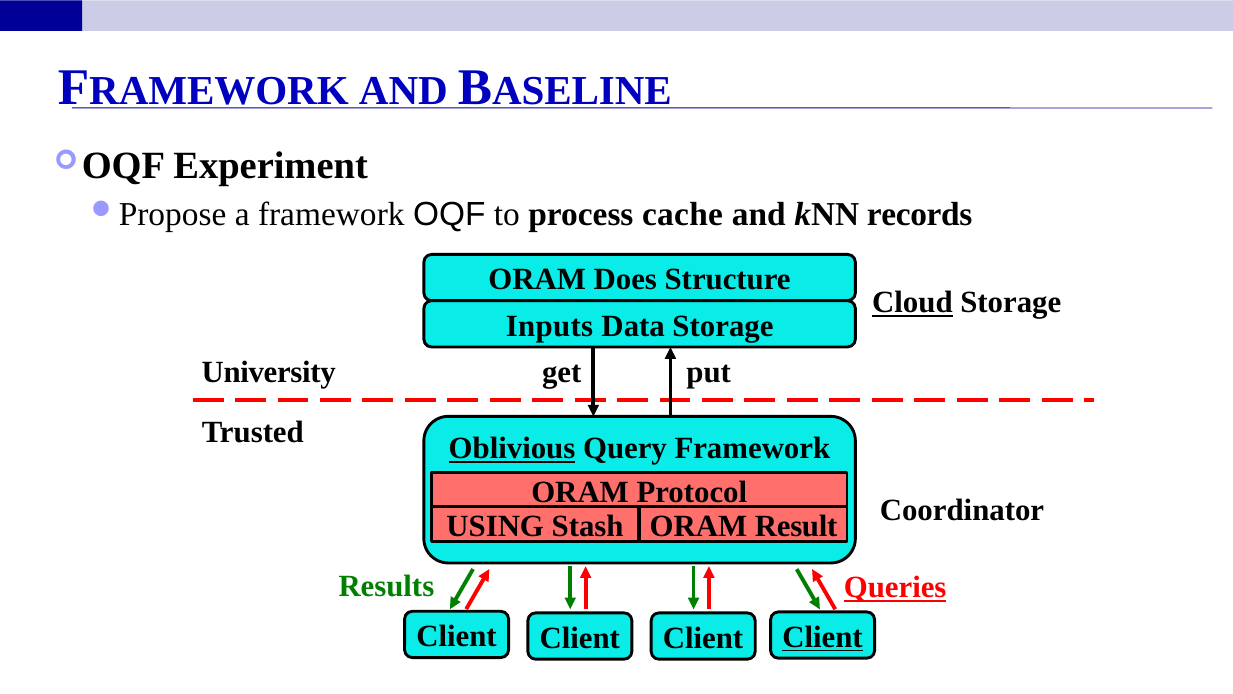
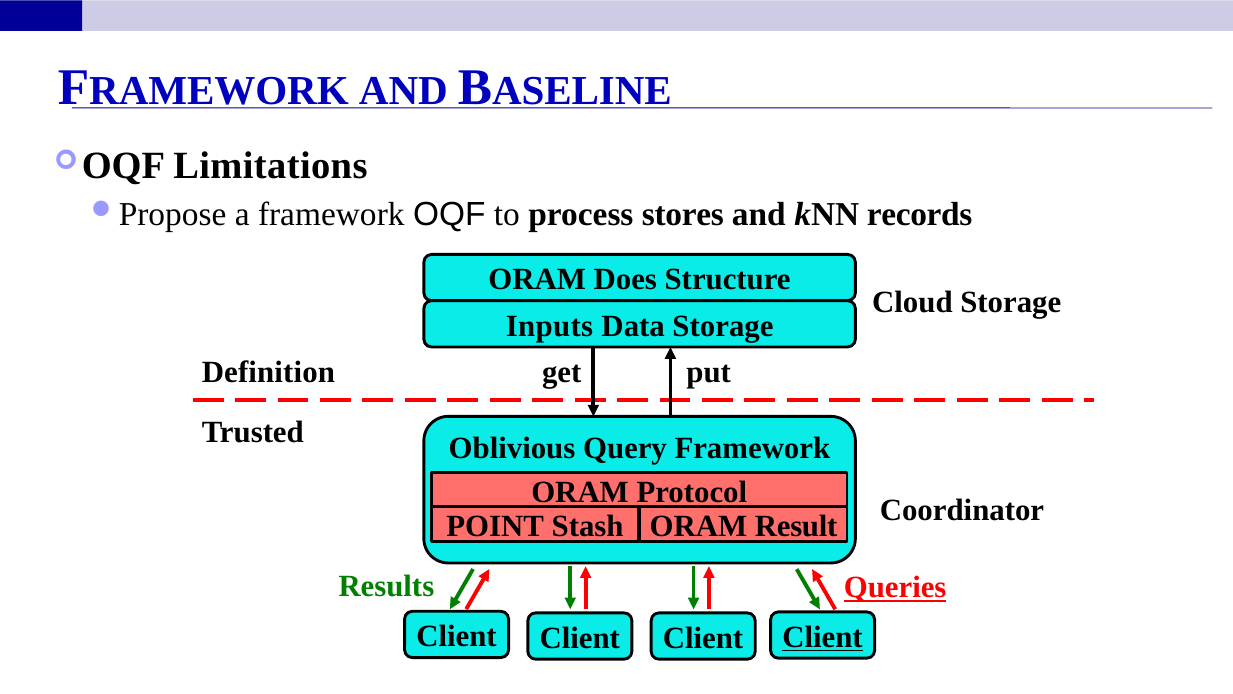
Experiment: Experiment -> Limitations
cache: cache -> stores
Cloud underline: present -> none
University: University -> Definition
Oblivious underline: present -> none
USING: USING -> POINT
